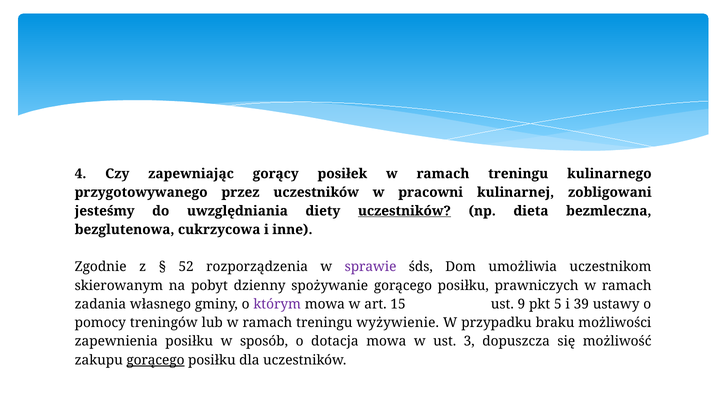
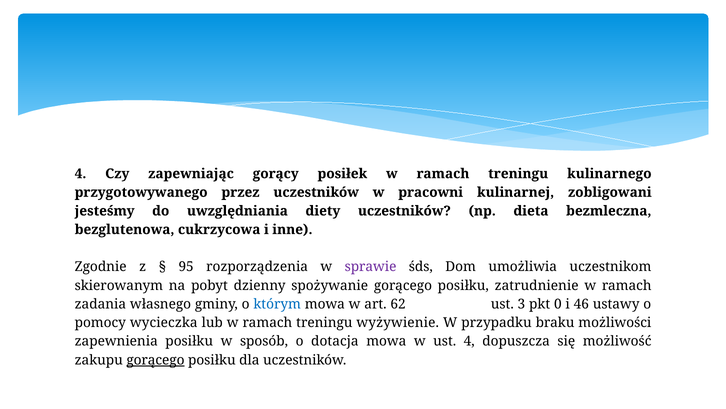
uczestników at (404, 211) underline: present -> none
52: 52 -> 95
prawniczych: prawniczych -> zatrudnienie
którym colour: purple -> blue
15: 15 -> 62
9: 9 -> 3
5: 5 -> 0
39: 39 -> 46
treningów: treningów -> wycieczka
ust 3: 3 -> 4
